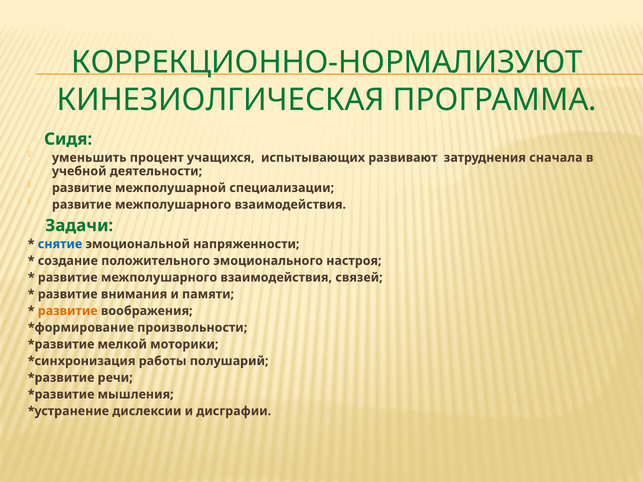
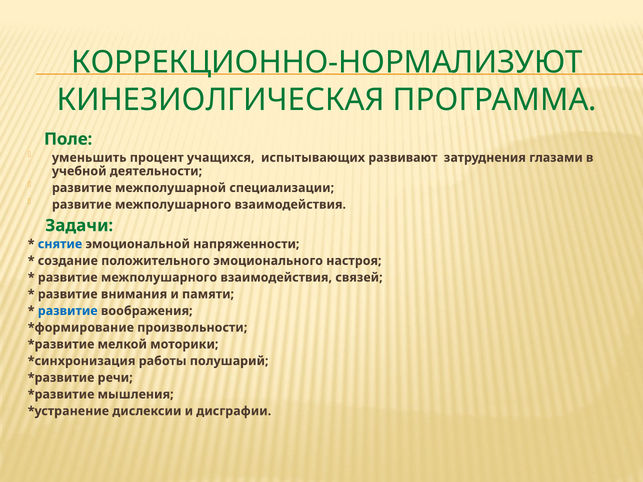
Сидя: Сидя -> Поле
сначала: сначала -> глазами
развитие at (68, 311) colour: orange -> blue
